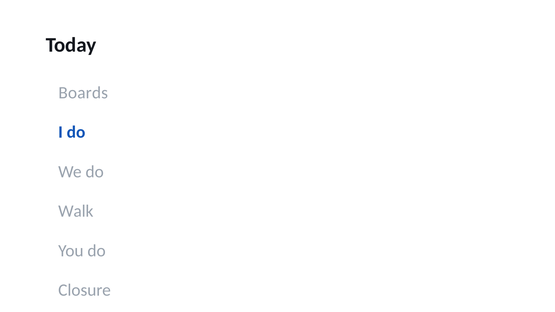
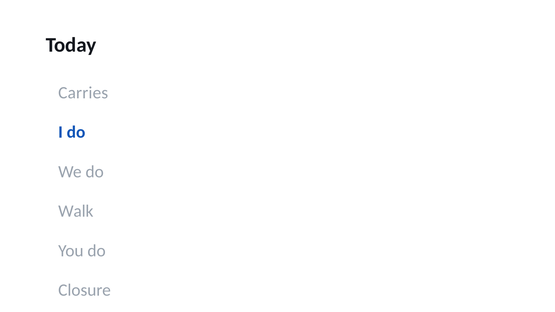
Boards: Boards -> Carries
